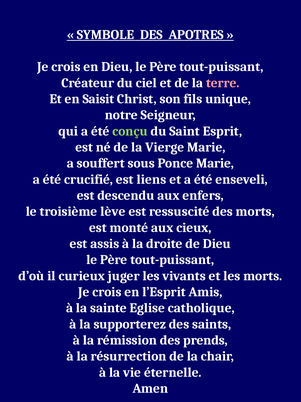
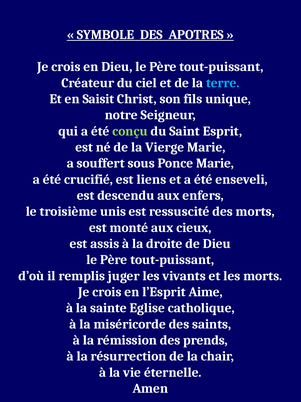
terre colour: pink -> light blue
lève: lève -> unis
curieux: curieux -> remplis
Amis: Amis -> Aime
supporterez: supporterez -> miséricorde
